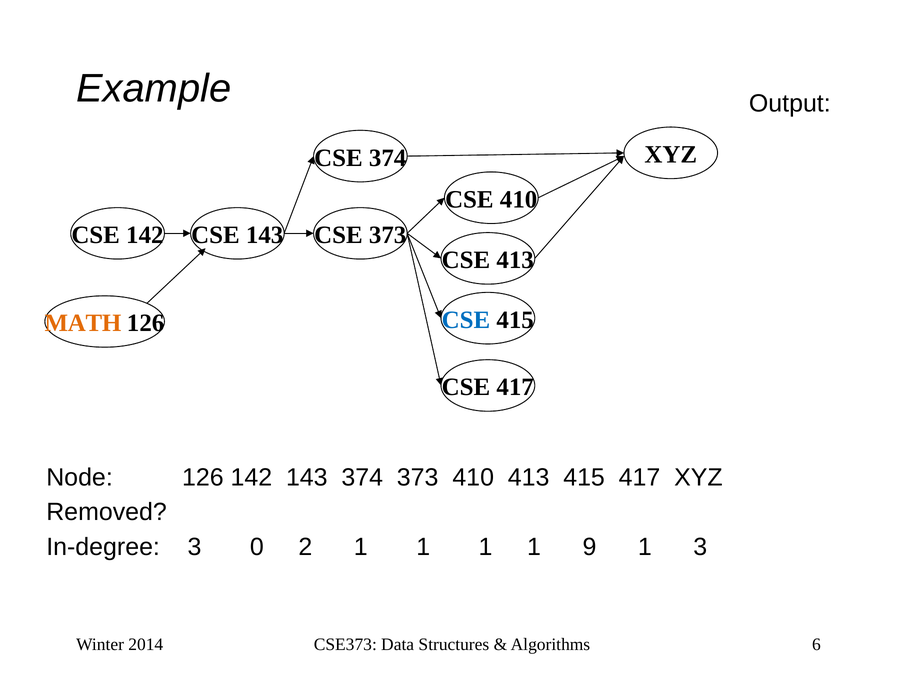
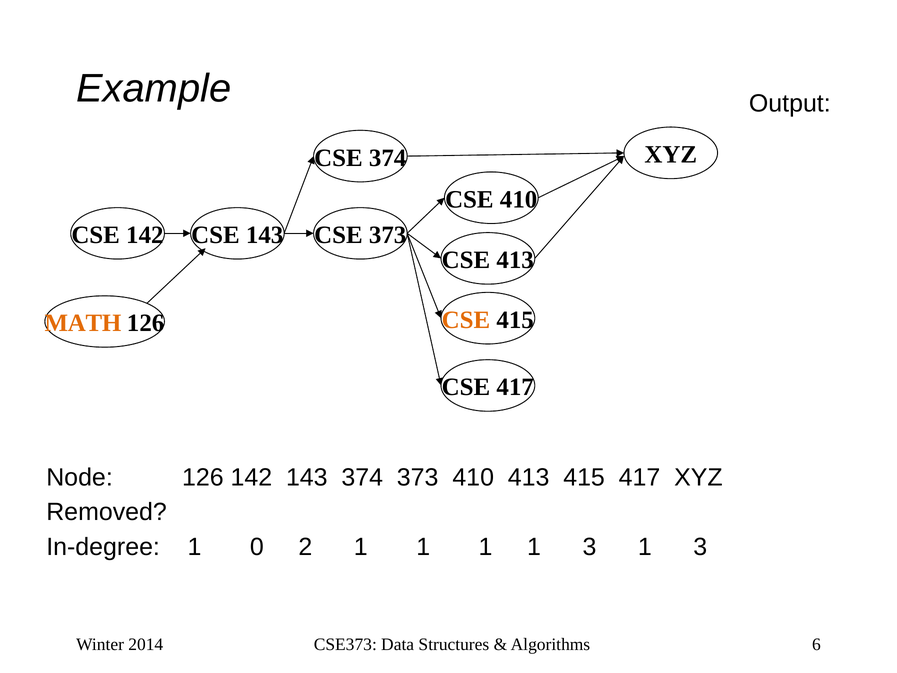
CSE at (466, 320) colour: blue -> orange
In-degree 3: 3 -> 1
1 1 9: 9 -> 3
